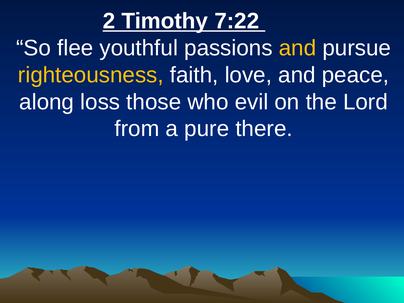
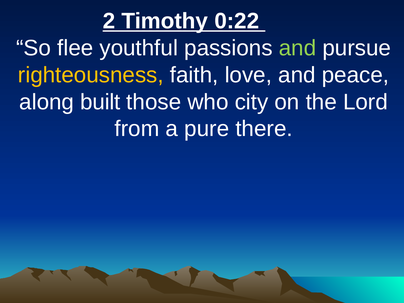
7:22: 7:22 -> 0:22
and at (298, 48) colour: yellow -> light green
loss: loss -> built
evil: evil -> city
